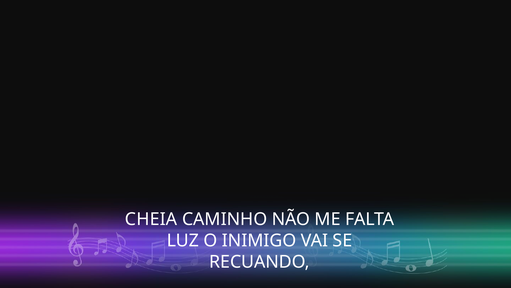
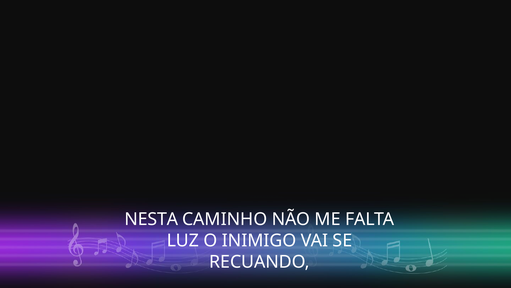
CHEIA: CHEIA -> NESTA
